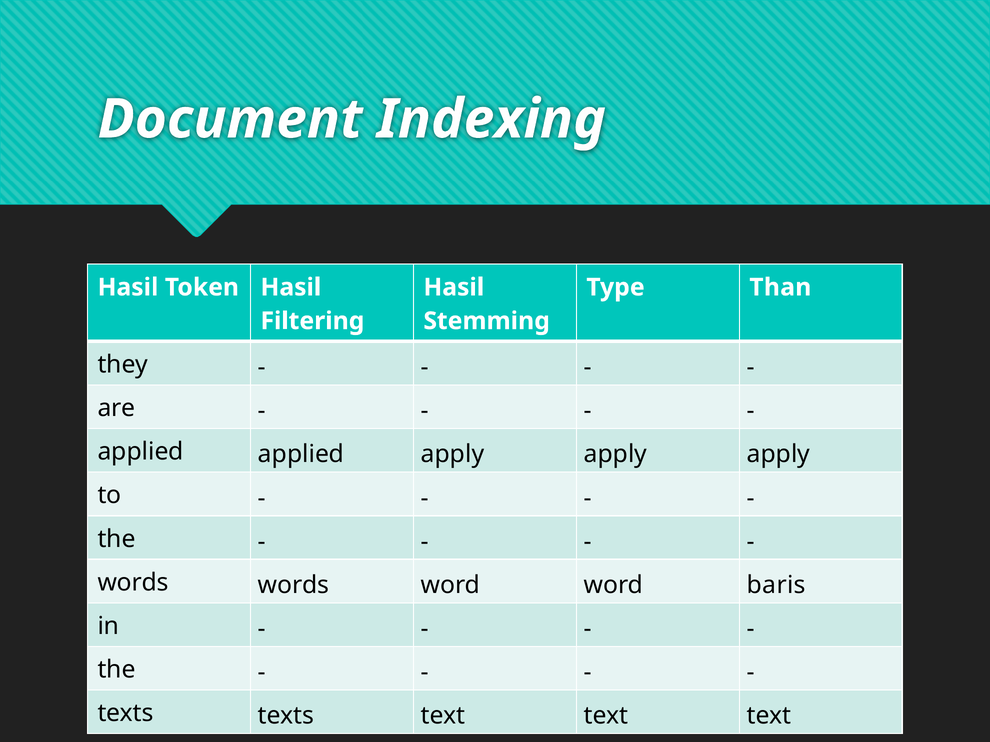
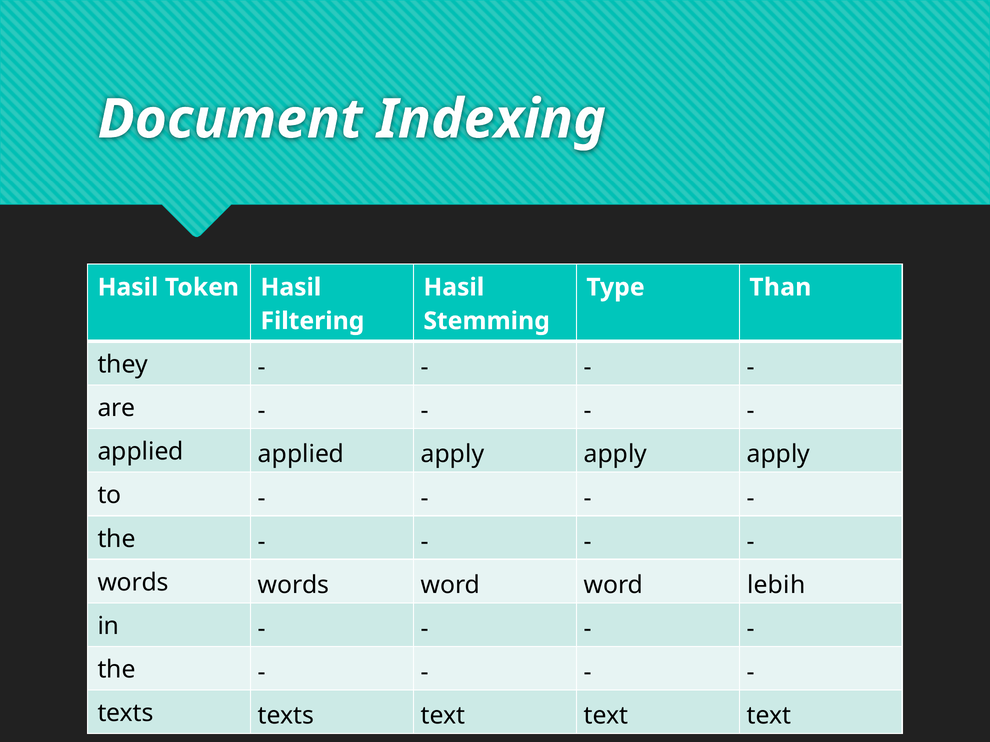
baris: baris -> lebih
